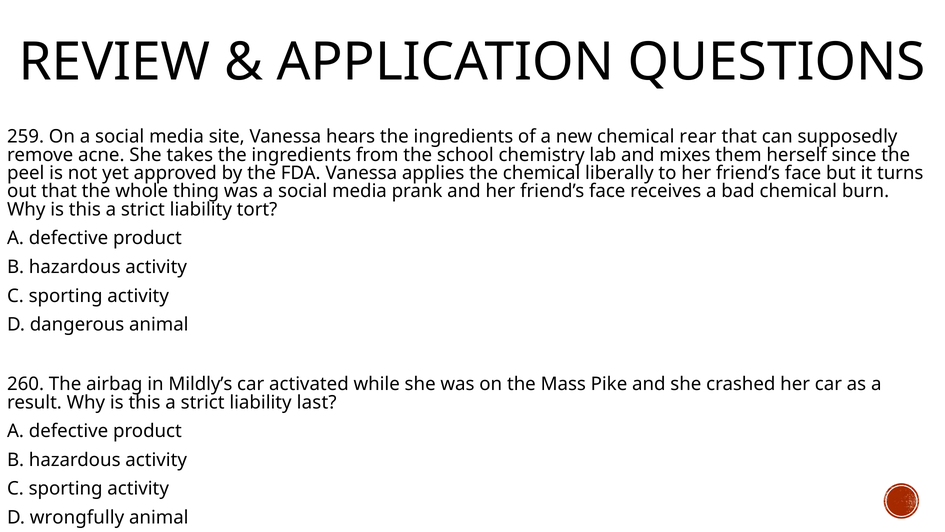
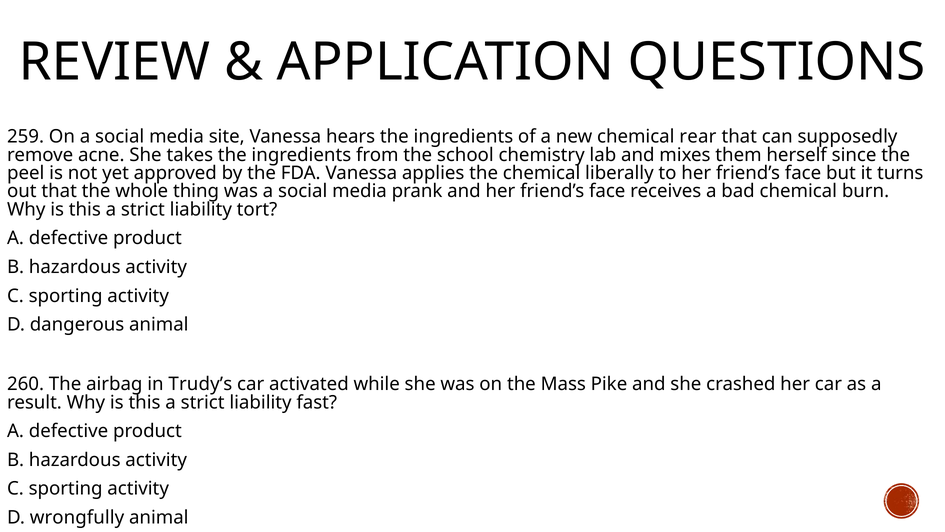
Mildly’s: Mildly’s -> Trudy’s
last: last -> fast
